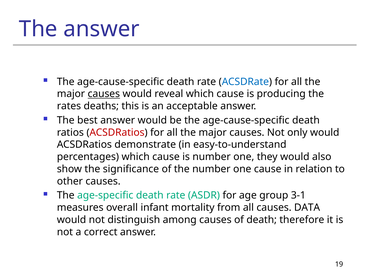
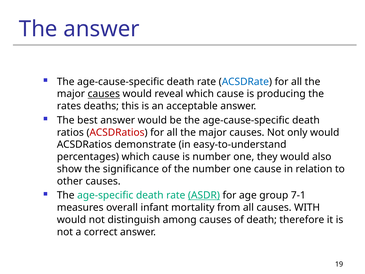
ASDR underline: none -> present
3-1: 3-1 -> 7-1
DATA: DATA -> WITH
